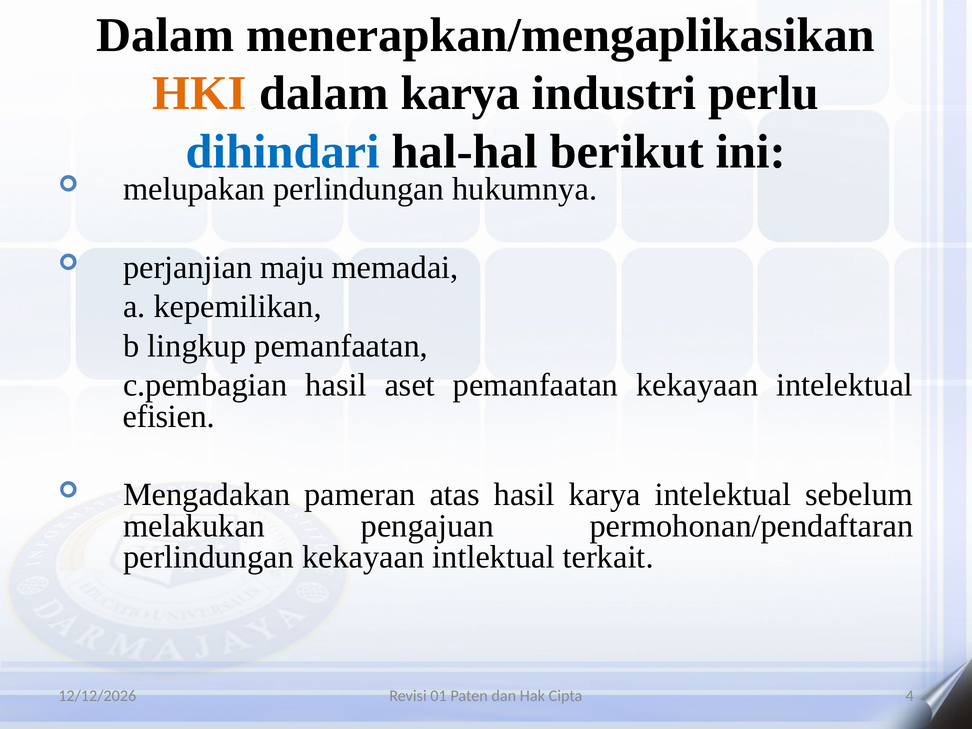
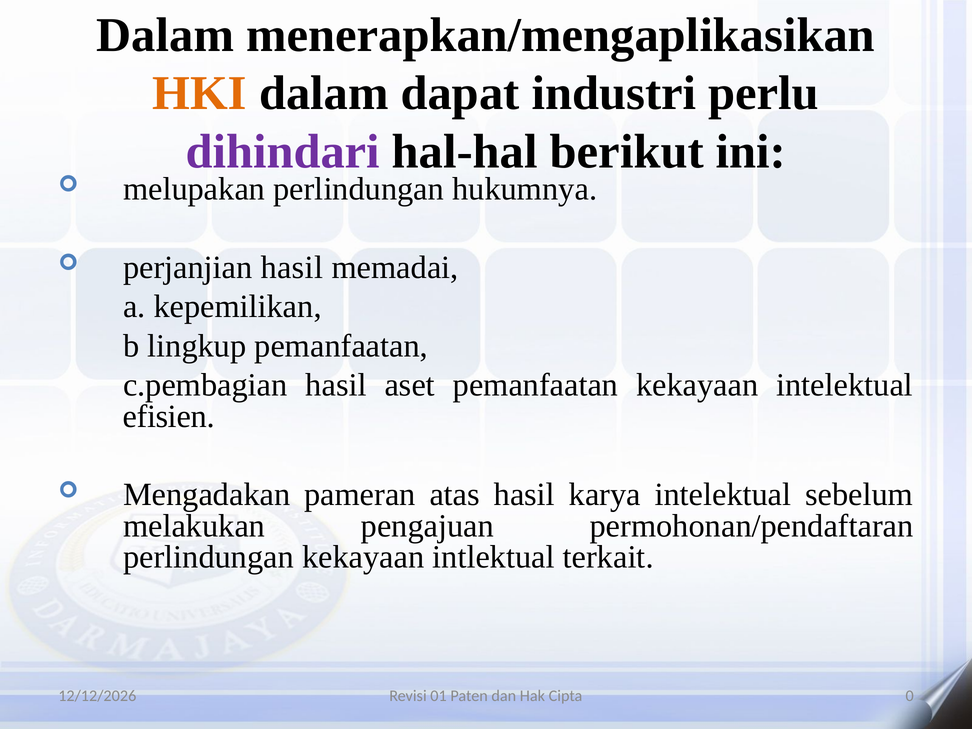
dalam karya: karya -> dapat
dihindari colour: blue -> purple
perjanjian maju: maju -> hasil
4: 4 -> 0
